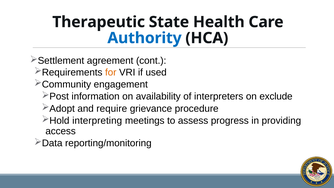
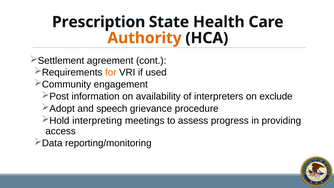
Therapeutic: Therapeutic -> Prescription
Authority colour: blue -> orange
require: require -> speech
